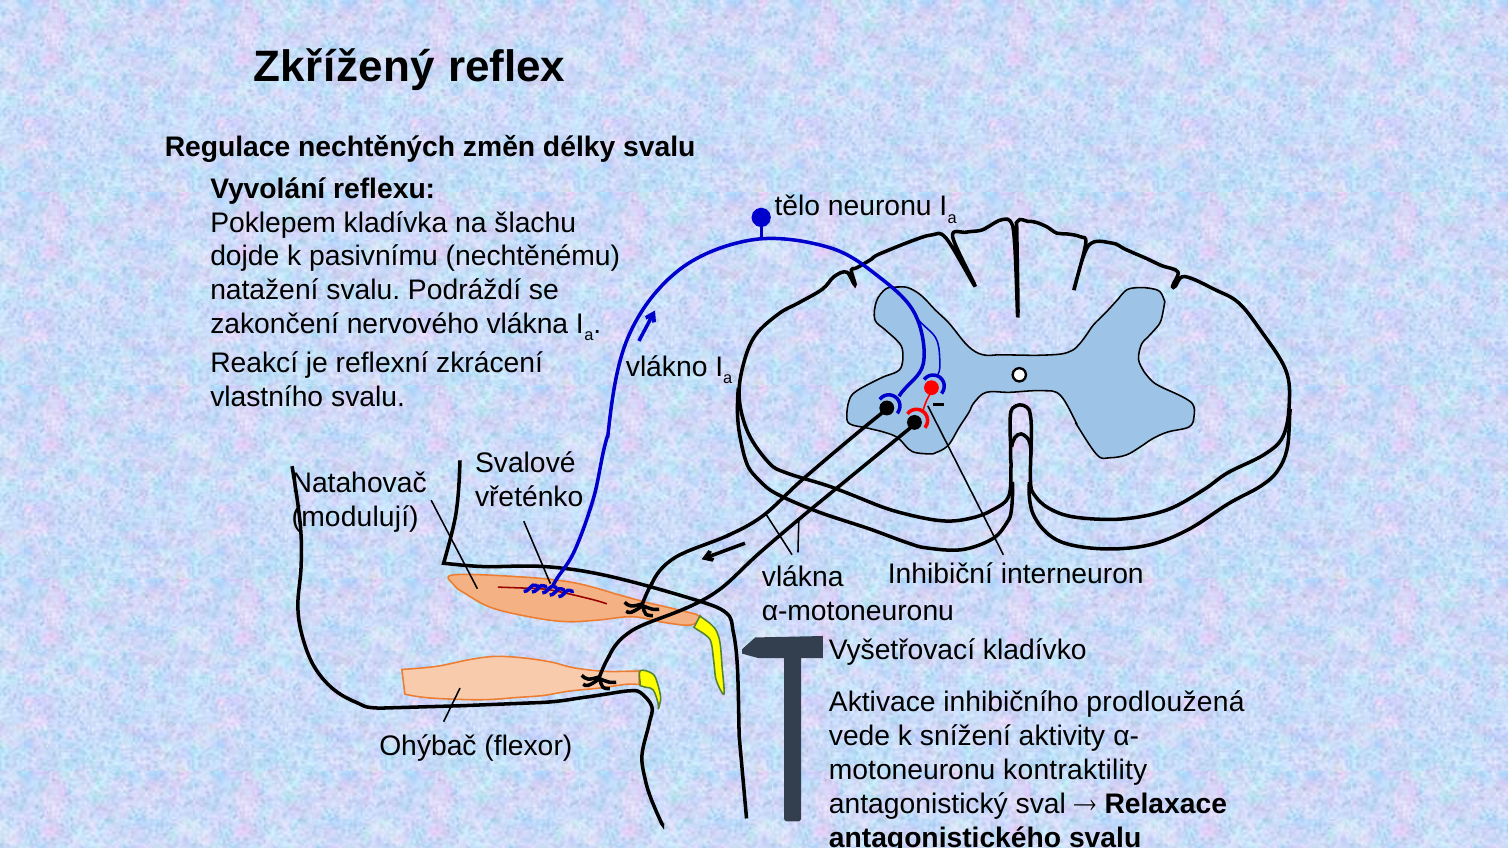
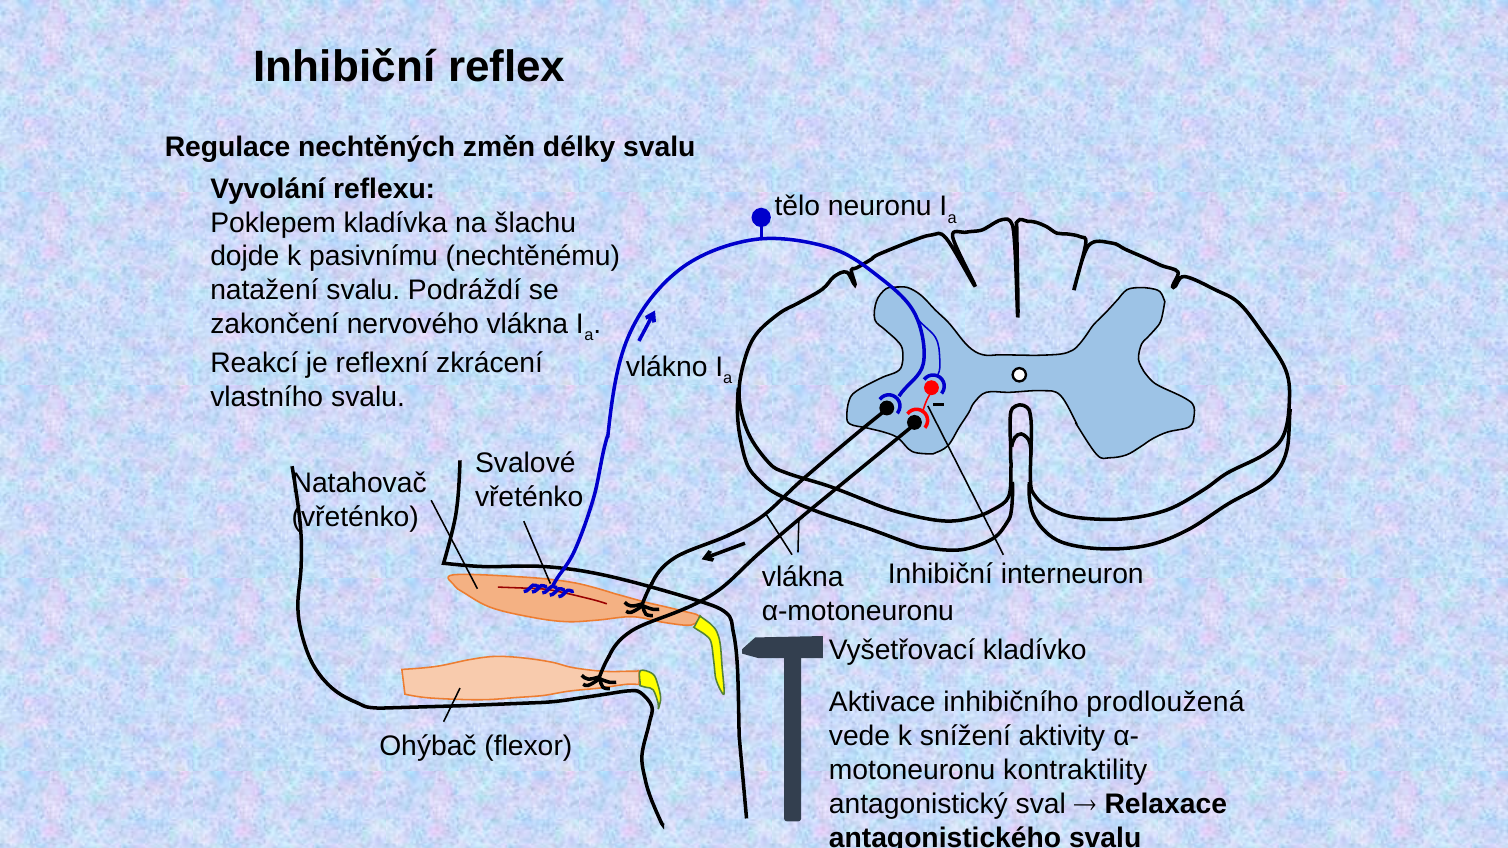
Zkřížený at (344, 67): Zkřížený -> Inhibiční
modulují at (355, 517): modulují -> vřeténko
